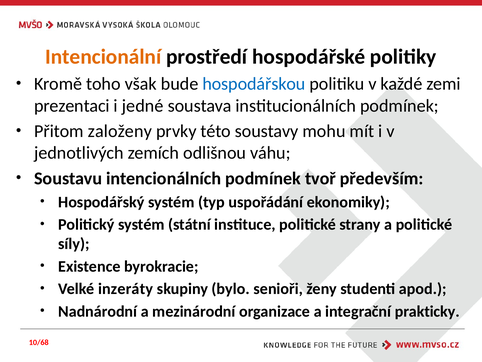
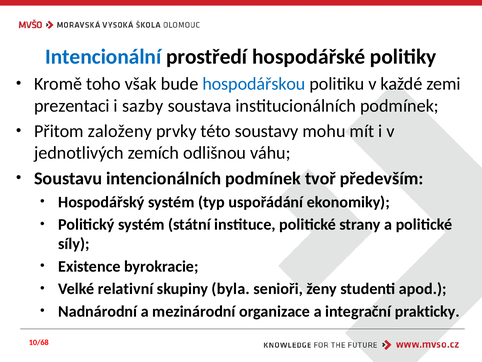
Intencionální colour: orange -> blue
jedné: jedné -> sazby
inzeráty: inzeráty -> relativní
bylo: bylo -> byla
